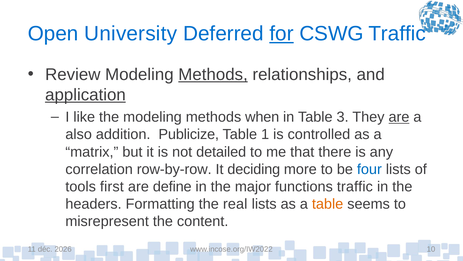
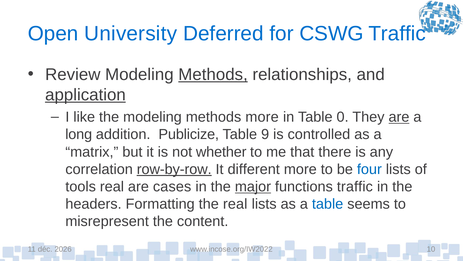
for underline: present -> none
methods when: when -> more
3: 3 -> 0
also: also -> long
1: 1 -> 9
detailed: detailed -> whether
row-by-row underline: none -> present
deciding: deciding -> different
tools first: first -> real
define: define -> cases
major underline: none -> present
table at (328, 204) colour: orange -> blue
